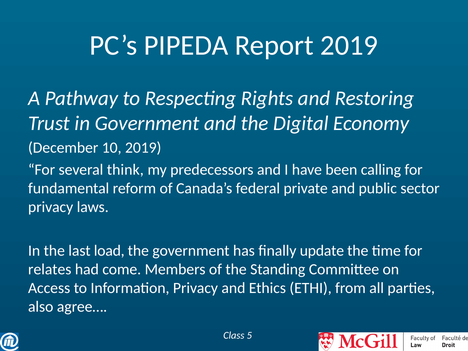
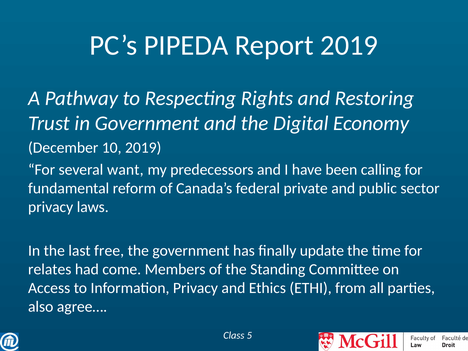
think: think -> want
load: load -> free
